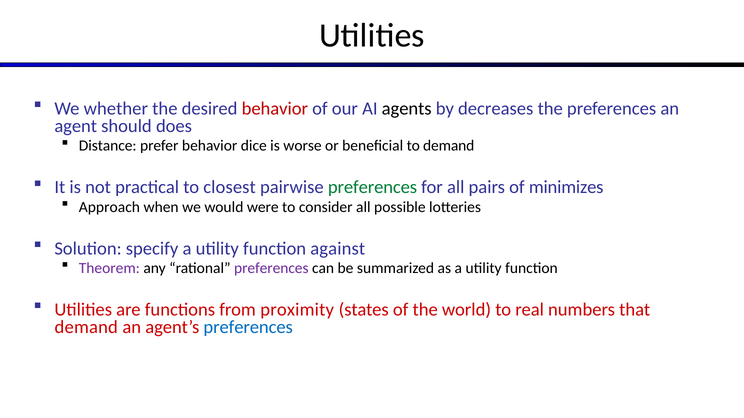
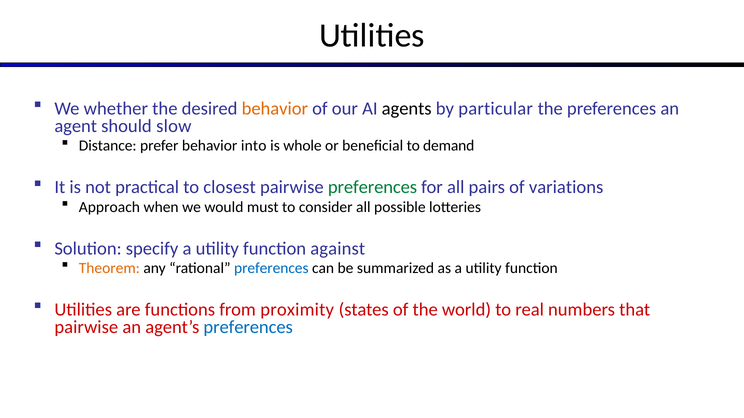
behavior at (275, 109) colour: red -> orange
decreases: decreases -> particular
does: does -> slow
dice: dice -> into
worse: worse -> whole
minimizes: minimizes -> variations
were: were -> must
Theorem colour: purple -> orange
preferences at (271, 268) colour: purple -> blue
demand at (86, 328): demand -> pairwise
